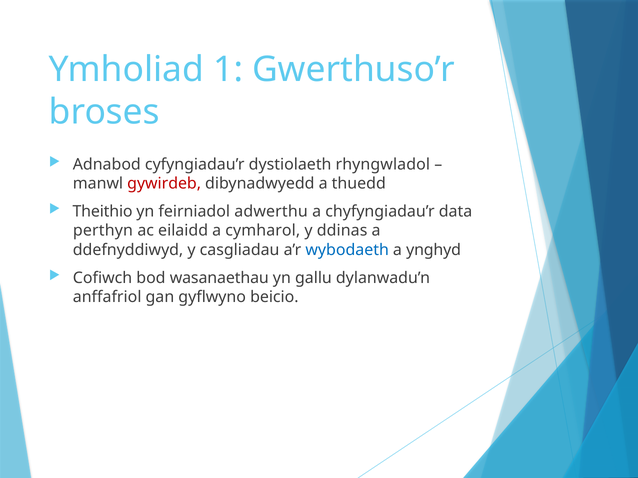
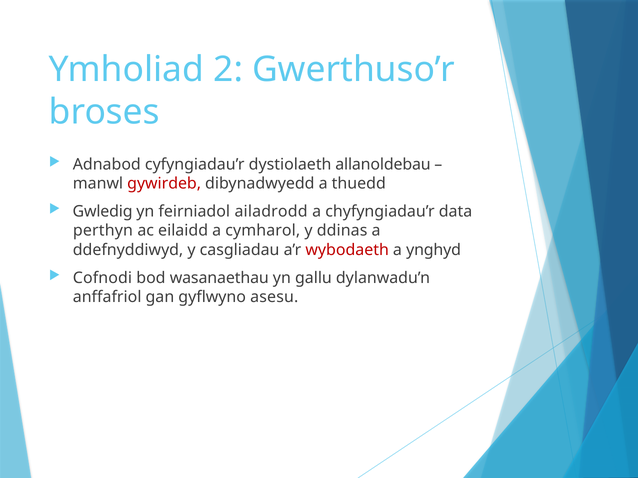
1: 1 -> 2
rhyngwladol: rhyngwladol -> allanoldebau
Theithio: Theithio -> Gwledig
adwerthu: adwerthu -> ailadrodd
wybodaeth colour: blue -> red
Cofiwch: Cofiwch -> Cofnodi
beicio: beicio -> asesu
